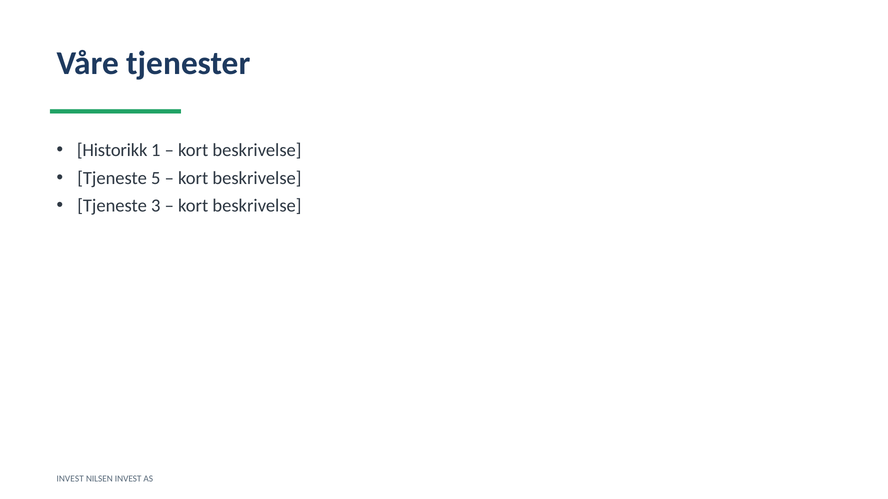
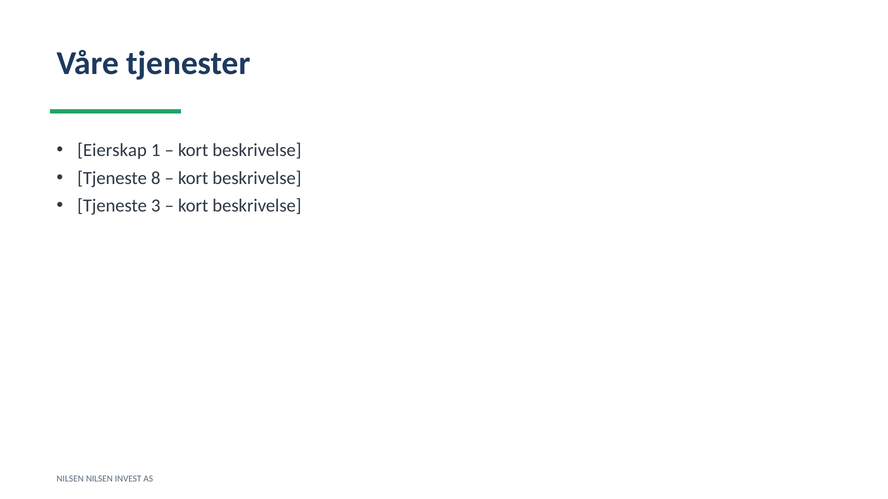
Historikk: Historikk -> Eierskap
5: 5 -> 8
INVEST at (70, 479): INVEST -> NILSEN
